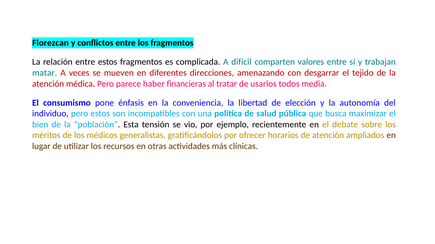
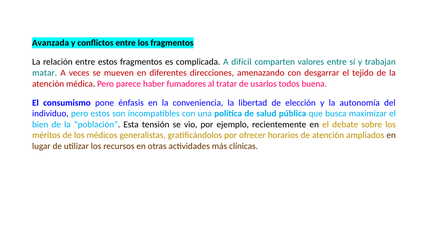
Florezcan: Florezcan -> Avanzada
financieras: financieras -> fumadores
media: media -> buena
